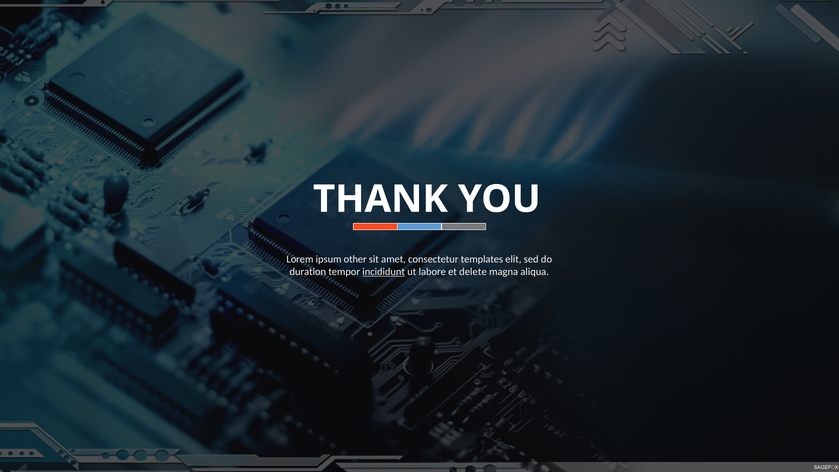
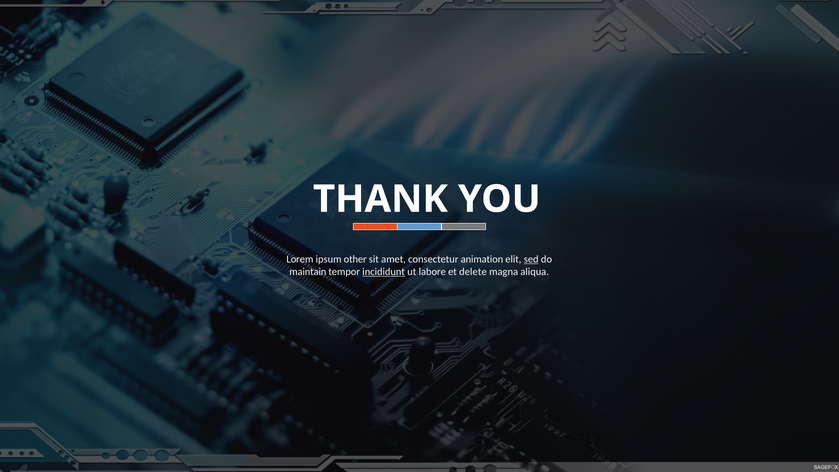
templates: templates -> animation
sed underline: none -> present
duration: duration -> maintain
